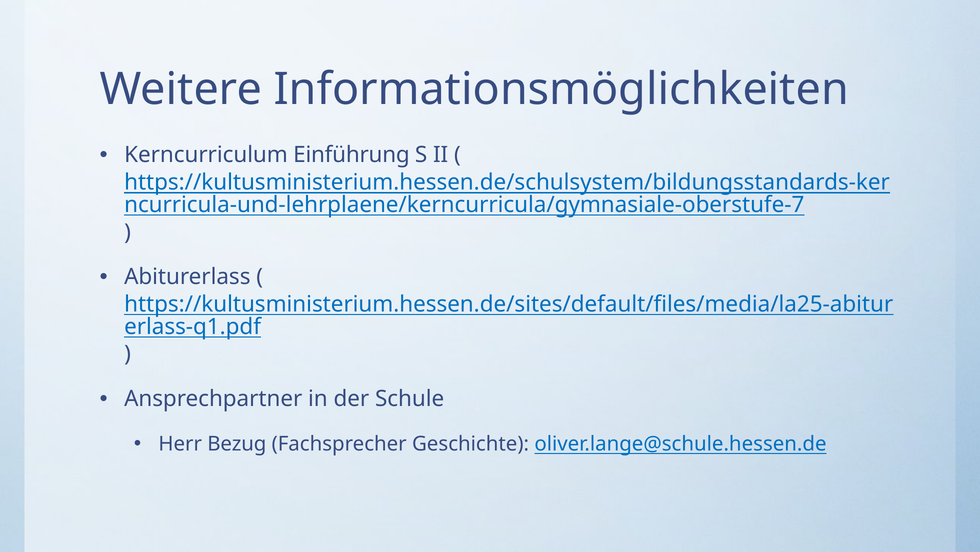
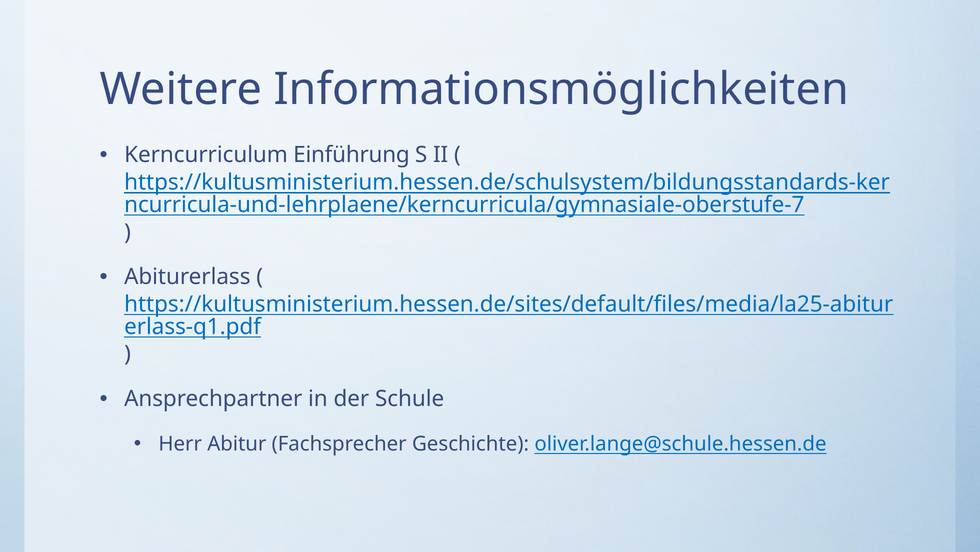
Bezug: Bezug -> Abitur
